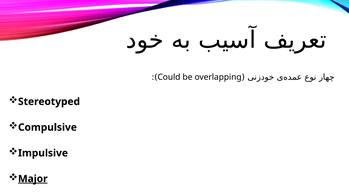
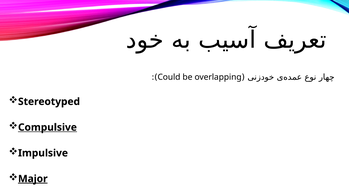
Compulsive underline: none -> present
